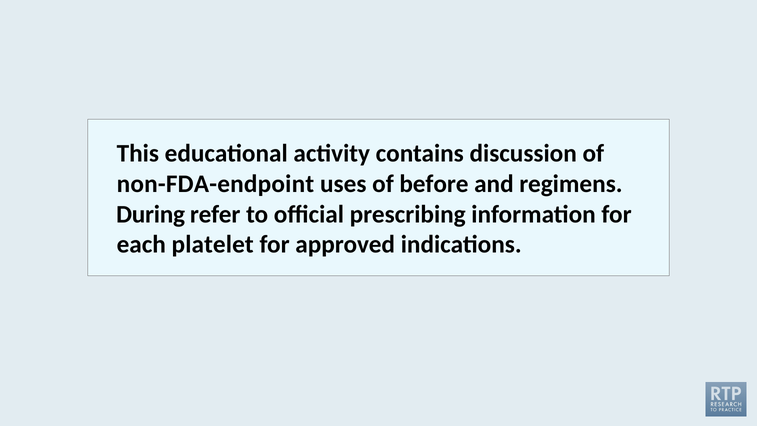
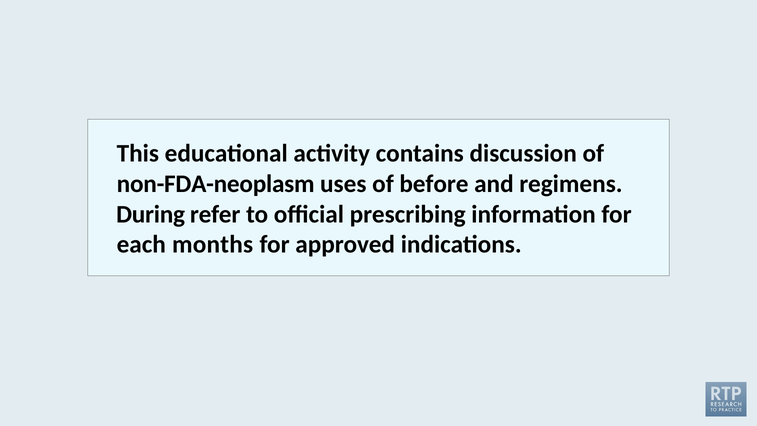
non-FDA-endpoint: non-FDA-endpoint -> non-FDA-neoplasm
platelet: platelet -> months
